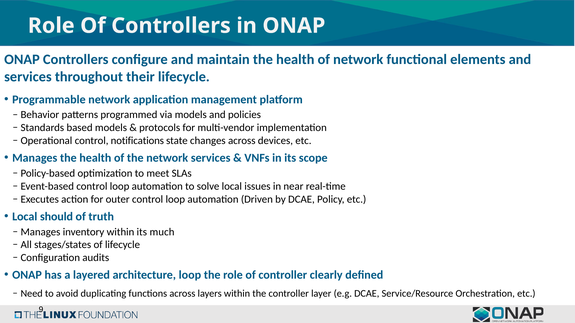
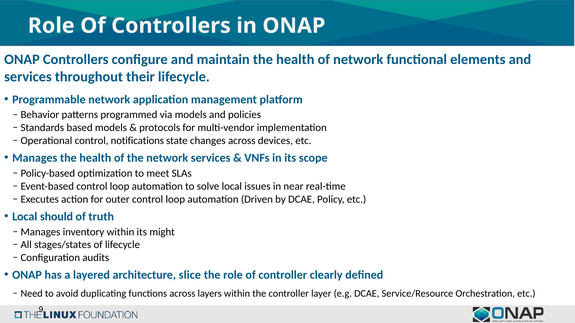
much: much -> might
architecture loop: loop -> slice
